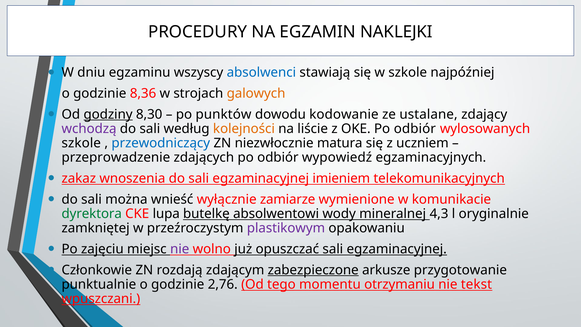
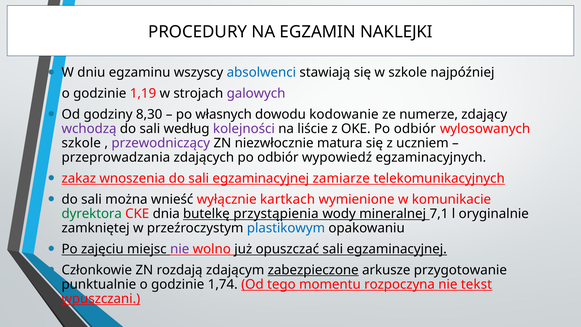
8,36: 8,36 -> 1,19
galowych colour: orange -> purple
godziny underline: present -> none
punktów: punktów -> własnych
ustalane: ustalane -> numerze
kolejności colour: orange -> purple
przewodniczący colour: blue -> purple
przeprowadzenie: przeprowadzenie -> przeprowadzania
imieniem: imieniem -> zamiarze
zamiarze: zamiarze -> kartkach
lupa: lupa -> dnia
absolwentowi: absolwentowi -> przystąpienia
4,3: 4,3 -> 7,1
plastikowym colour: purple -> blue
2,76: 2,76 -> 1,74
otrzymaniu: otrzymaniu -> rozpoczyna
